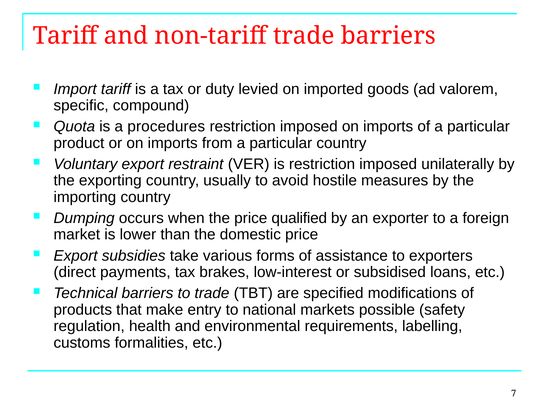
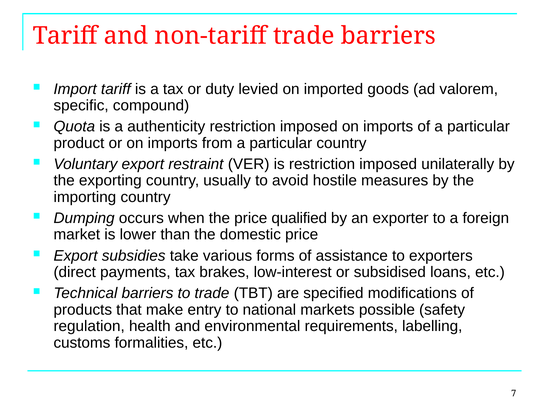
procedures: procedures -> authenticity
